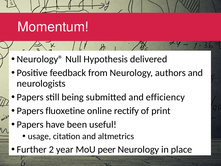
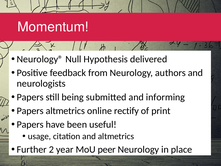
efficiency: efficiency -> informing
Papers fluoxetine: fluoxetine -> altmetrics
